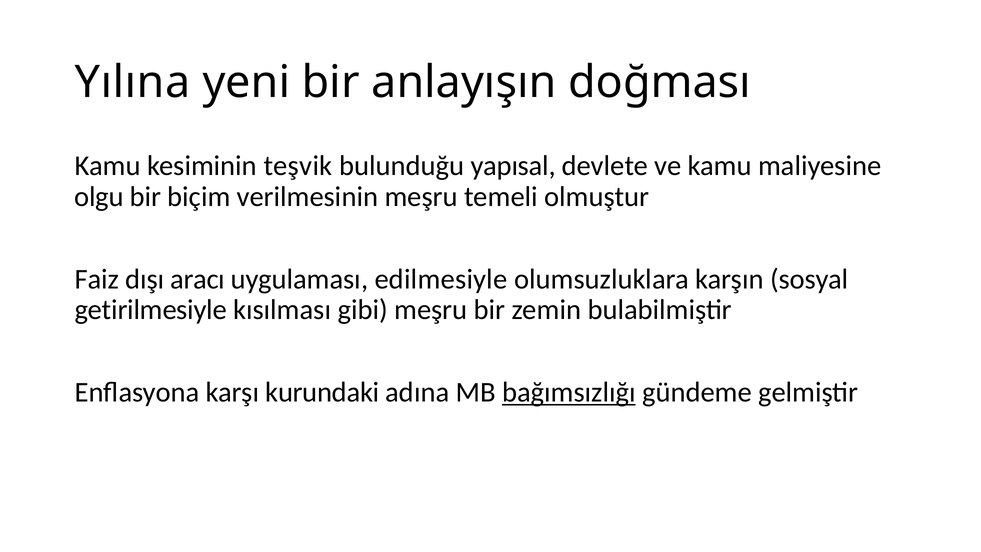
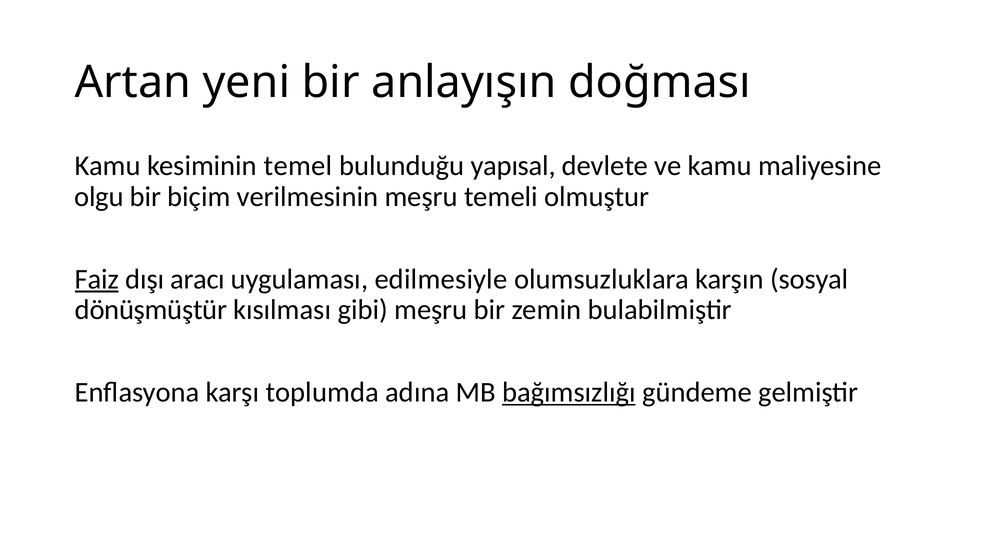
Yılına: Yılına -> Artan
teşvik: teşvik -> temel
Faiz underline: none -> present
getirilmesiyle: getirilmesiyle -> dönüşmüştür
kurundaki: kurundaki -> toplumda
